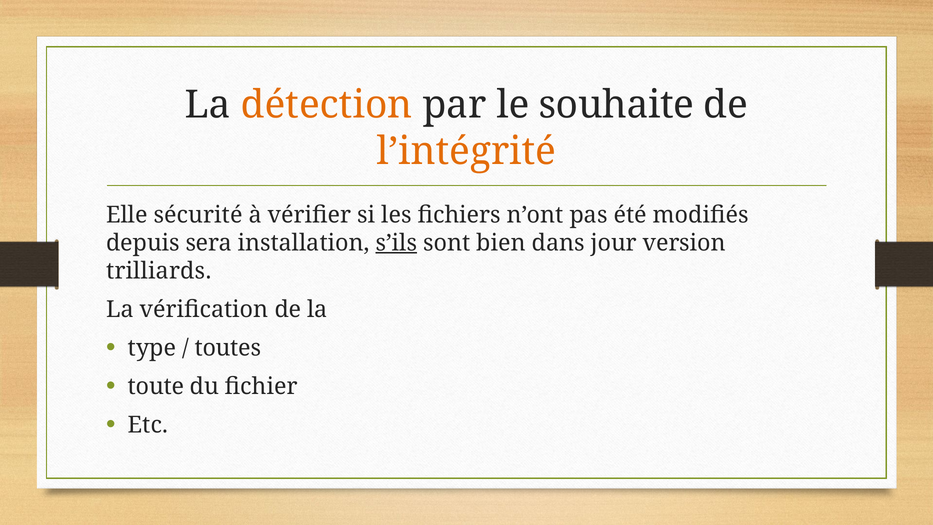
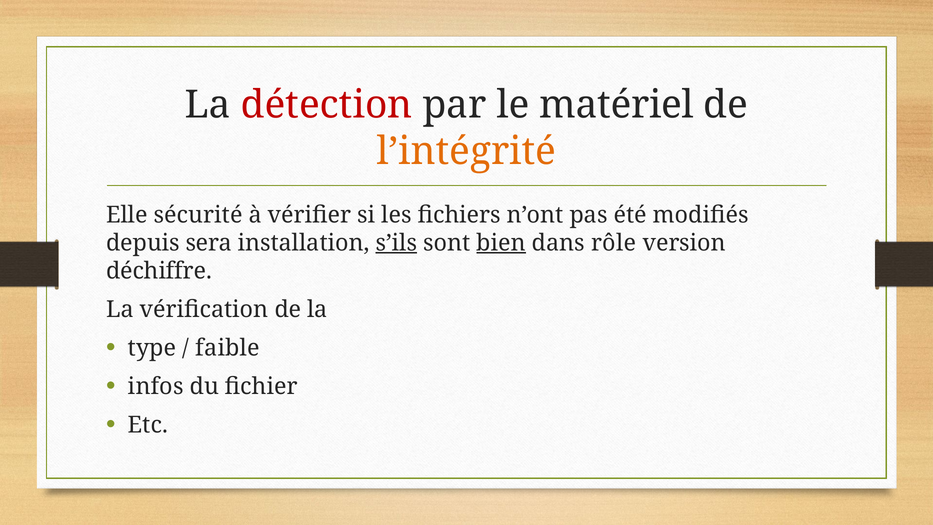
détection colour: orange -> red
souhaite: souhaite -> matériel
bien underline: none -> present
jour: jour -> rôle
trilliards: trilliards -> déchiffre
toutes: toutes -> faible
toute: toute -> infos
